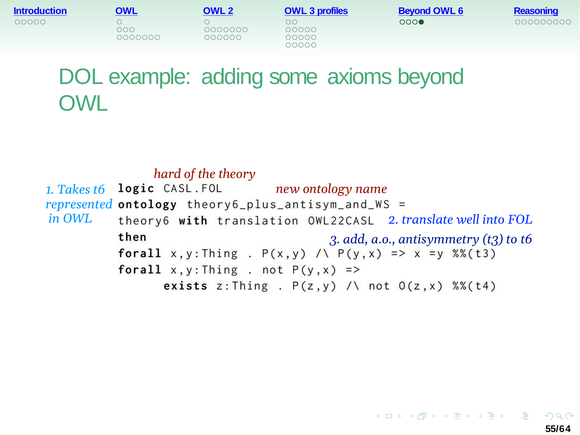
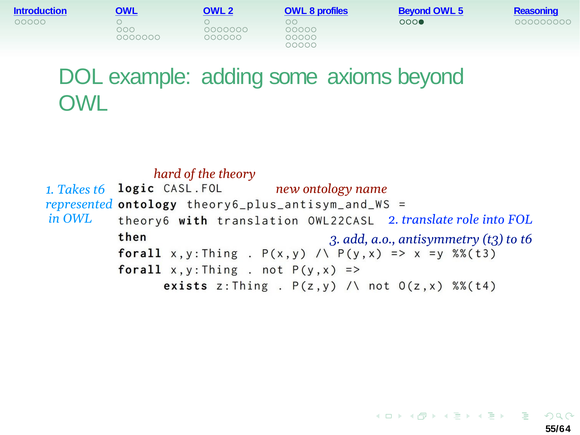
3: 3 -> 8
6: 6 -> 5
well: well -> role
